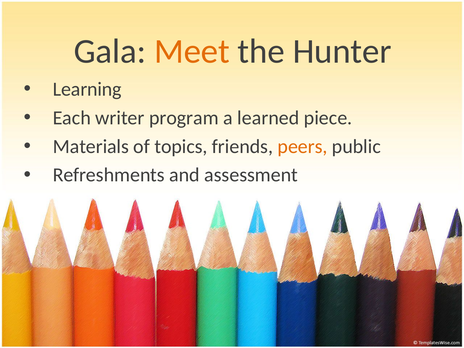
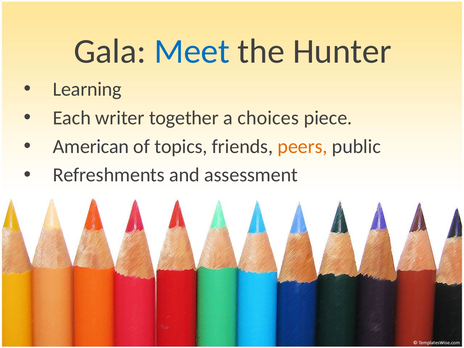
Meet colour: orange -> blue
program: program -> together
learned: learned -> choices
Materials: Materials -> American
